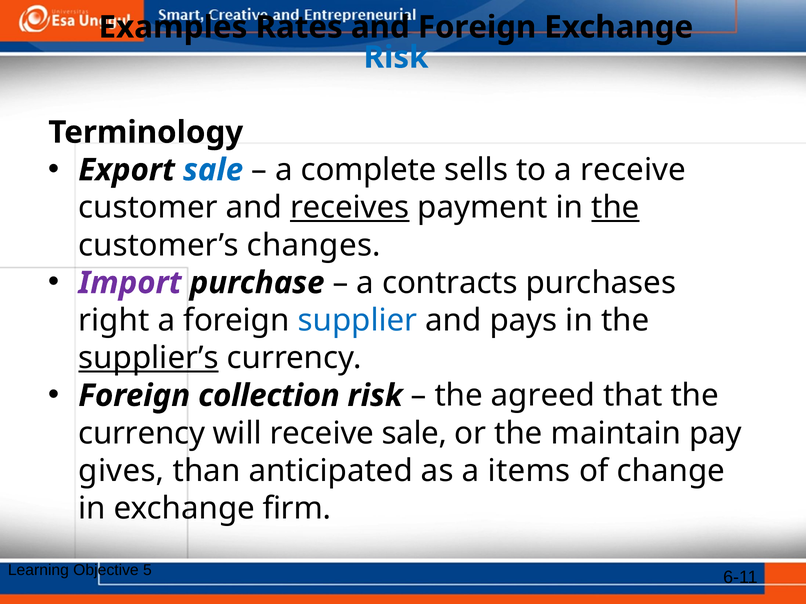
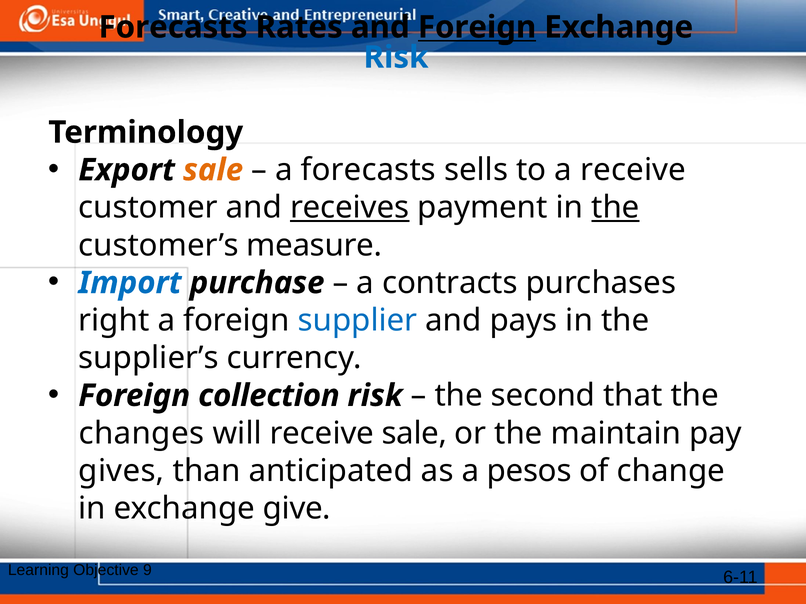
Examples at (173, 27): Examples -> Forecasts
Foreign at (477, 27) underline: none -> present
sale at (213, 170) colour: blue -> orange
a complete: complete -> forecasts
changes: changes -> measure
Import colour: purple -> blue
supplier’s underline: present -> none
agreed: agreed -> second
currency at (142, 434): currency -> changes
items: items -> pesos
firm: firm -> give
5: 5 -> 9
